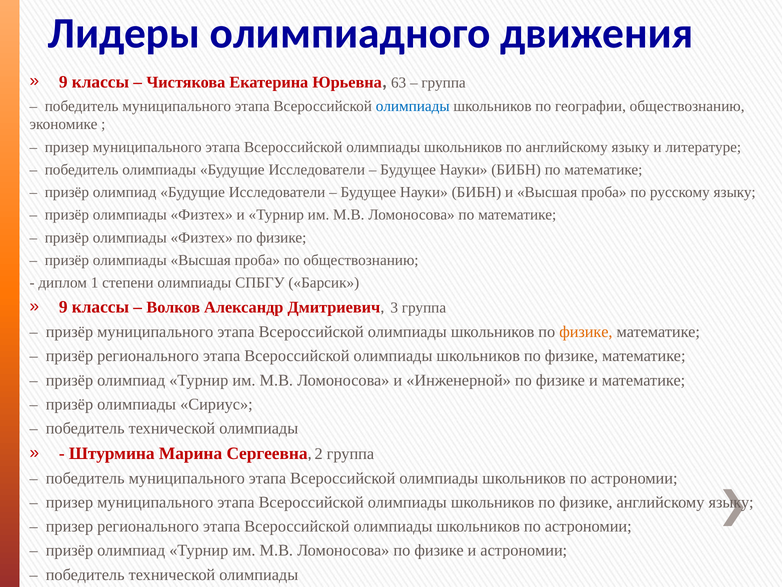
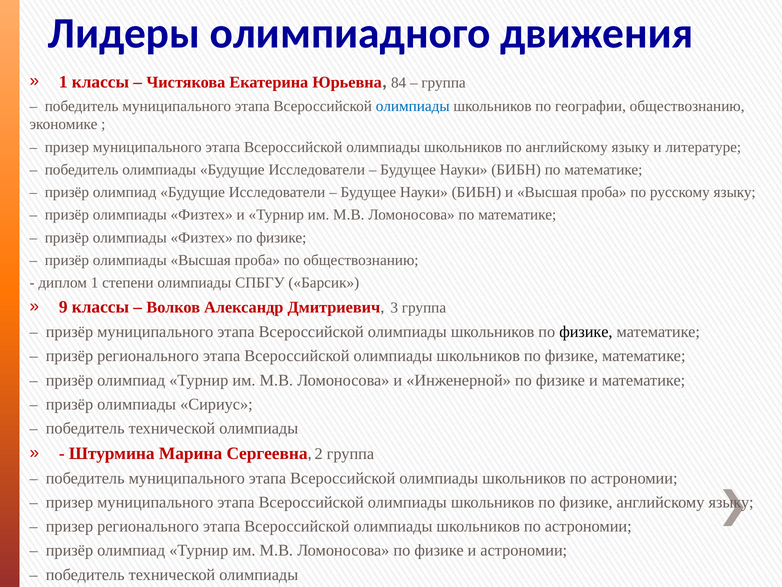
9 at (63, 82): 9 -> 1
63: 63 -> 84
физике at (586, 332) colour: orange -> black
